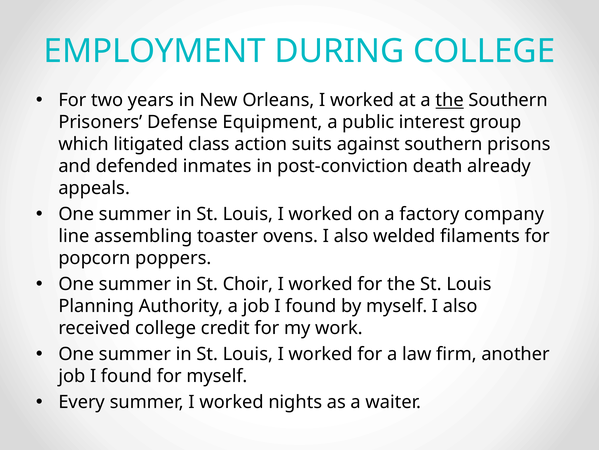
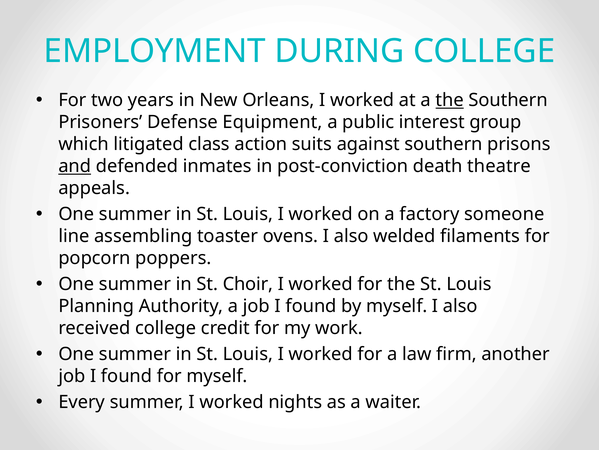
and underline: none -> present
already: already -> theatre
company: company -> someone
